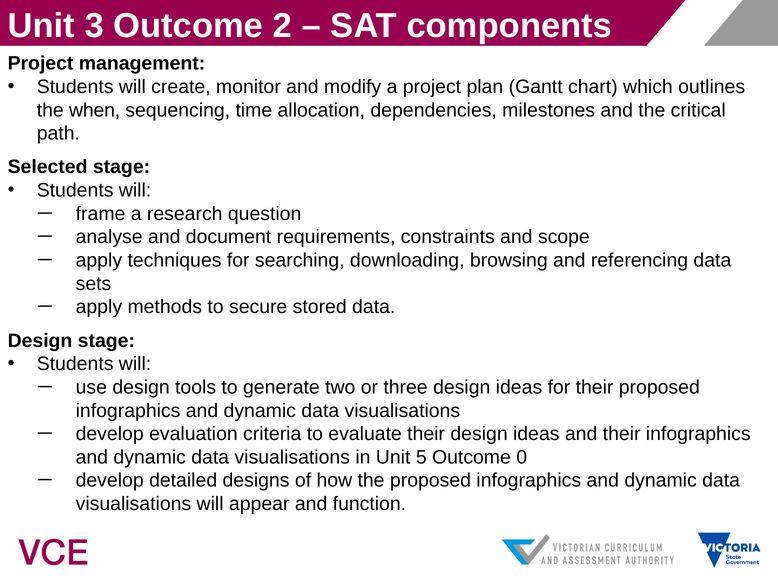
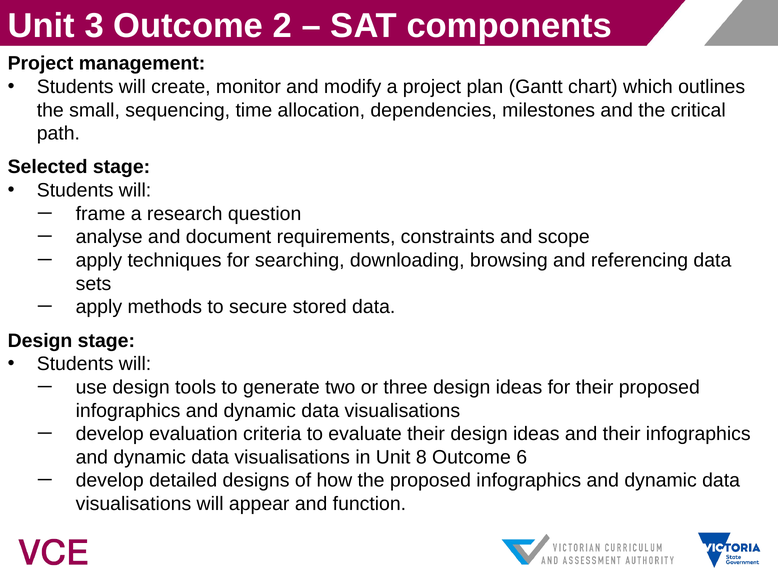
when: when -> small
5: 5 -> 8
0: 0 -> 6
